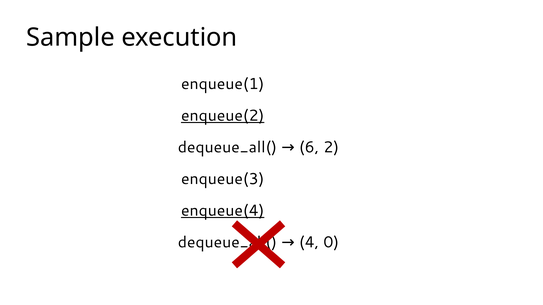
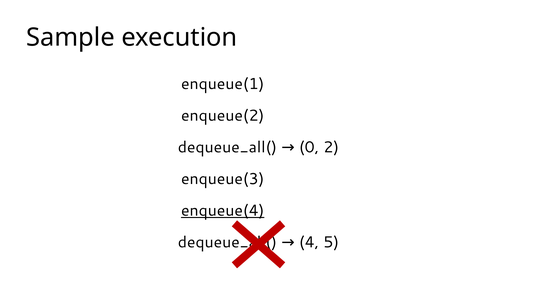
enqueue(2 underline: present -> none
6: 6 -> 0
0: 0 -> 5
